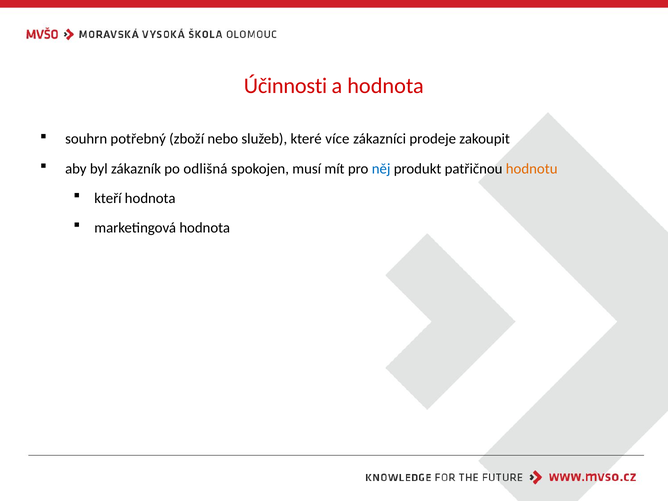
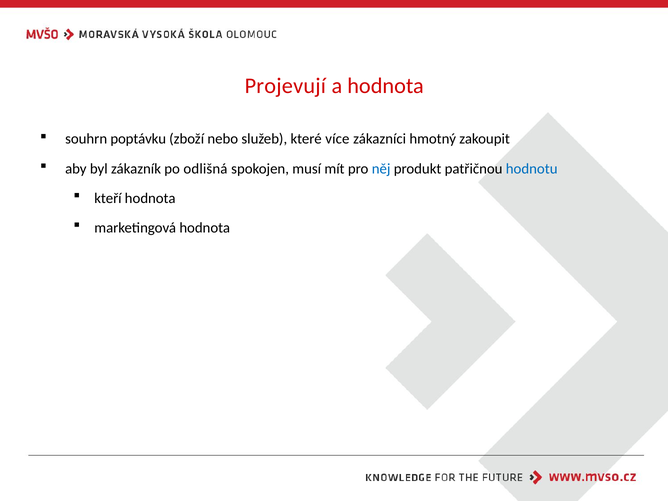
Účinnosti: Účinnosti -> Projevují
potřebný: potřebný -> poptávku
prodeje: prodeje -> hmotný
hodnotu colour: orange -> blue
